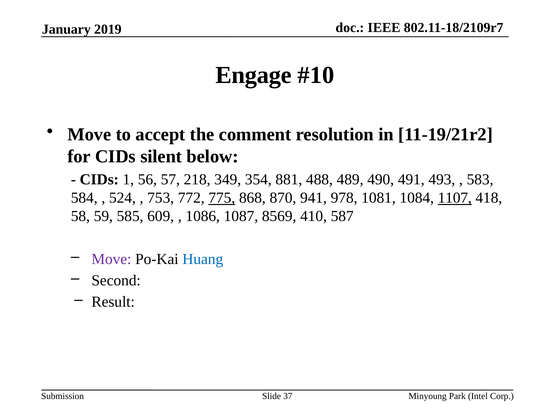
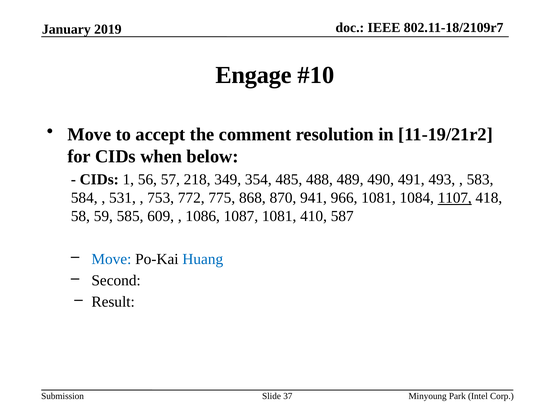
silent: silent -> when
881: 881 -> 485
524: 524 -> 531
775 underline: present -> none
978: 978 -> 966
1087 8569: 8569 -> 1081
Move at (111, 259) colour: purple -> blue
